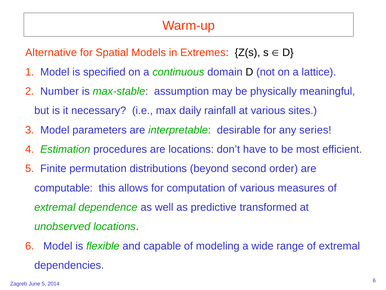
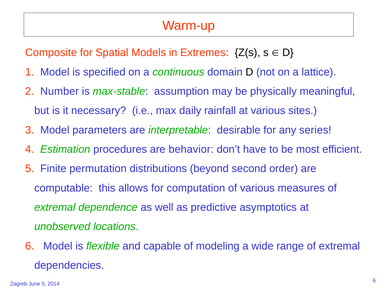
Alternative: Alternative -> Composite
are locations: locations -> behavior
transformed: transformed -> asymptotics
